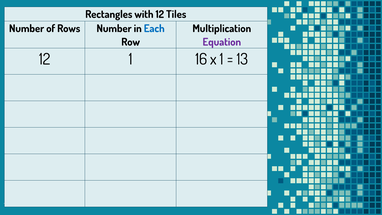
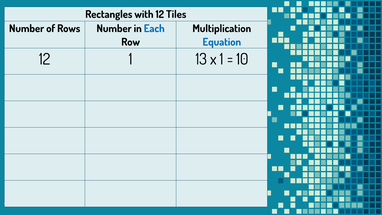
Equation colour: purple -> blue
16: 16 -> 13
13: 13 -> 10
